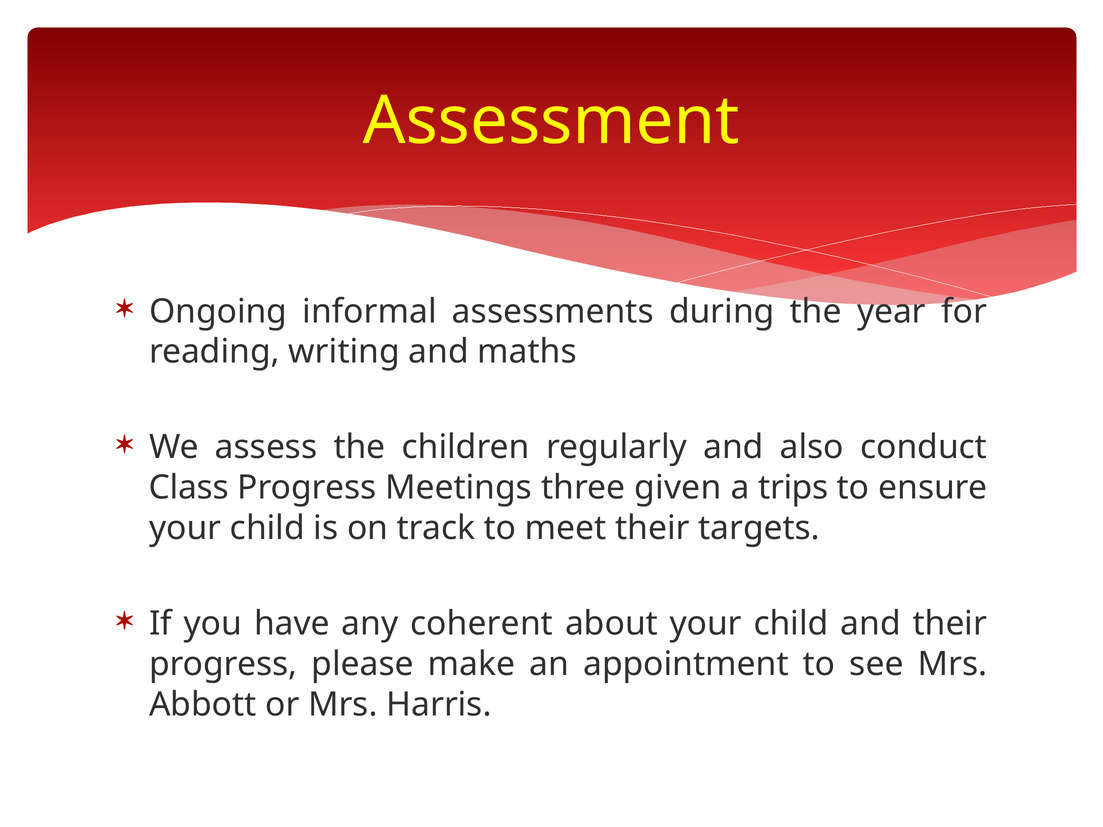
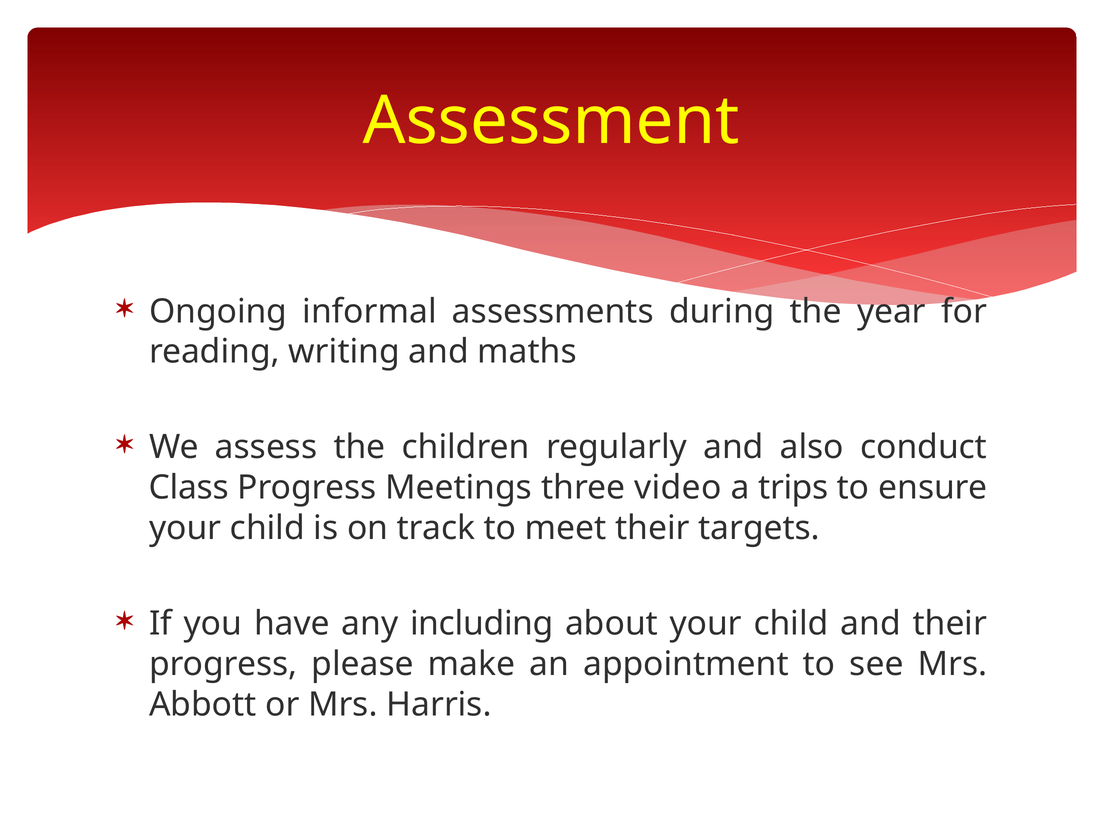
given: given -> video
coherent: coherent -> including
